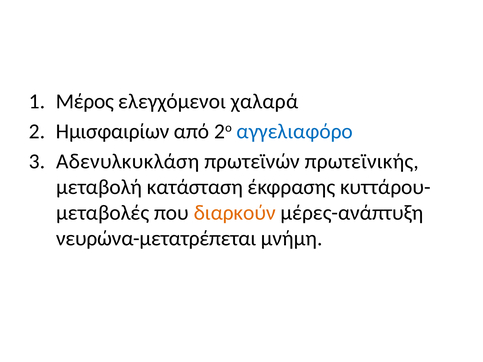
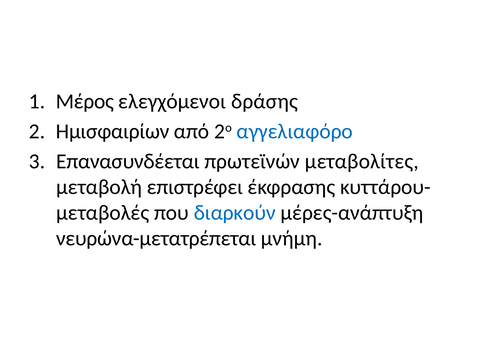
χαλαρά: χαλαρά -> δράσης
Αδενυλκυκλάση: Αδενυλκυκλάση -> Επανασυνδέεται
πρωτεϊνικής: πρωτεϊνικής -> μεταβολίτες
κατάσταση: κατάσταση -> επιστρέφει
διαρκούν colour: orange -> blue
